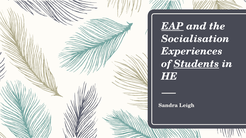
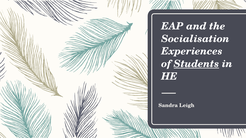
EAP underline: present -> none
